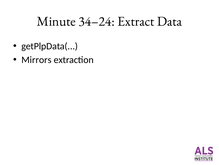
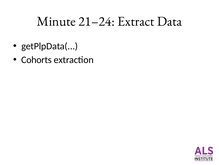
34–24: 34–24 -> 21–24
Mirrors: Mirrors -> Cohorts
